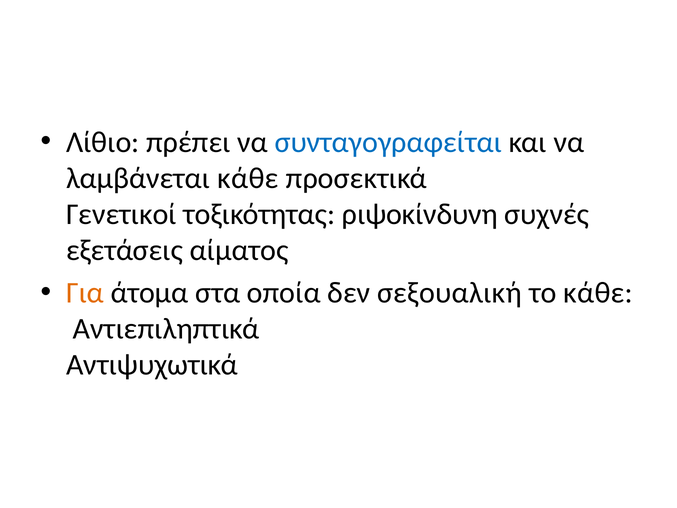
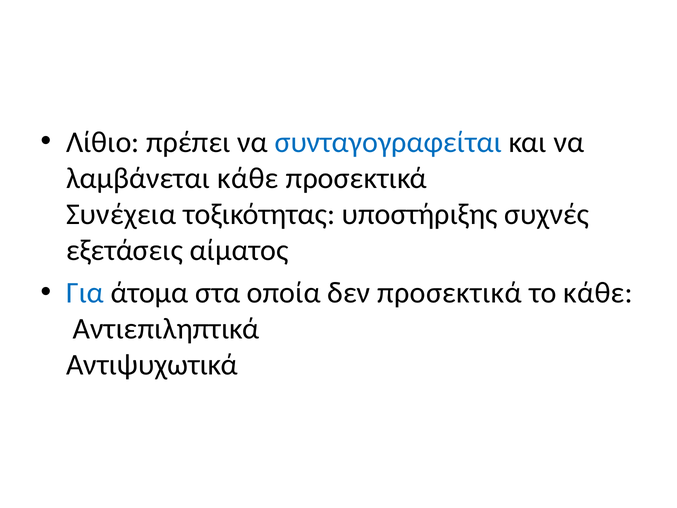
Γενετικοί: Γενετικοί -> Συνέχεια
ριψοκίνδυνη: ριψοκίνδυνη -> υποστήριξης
Για colour: orange -> blue
δεν σεξουαλική: σεξουαλική -> προσεκτικά
